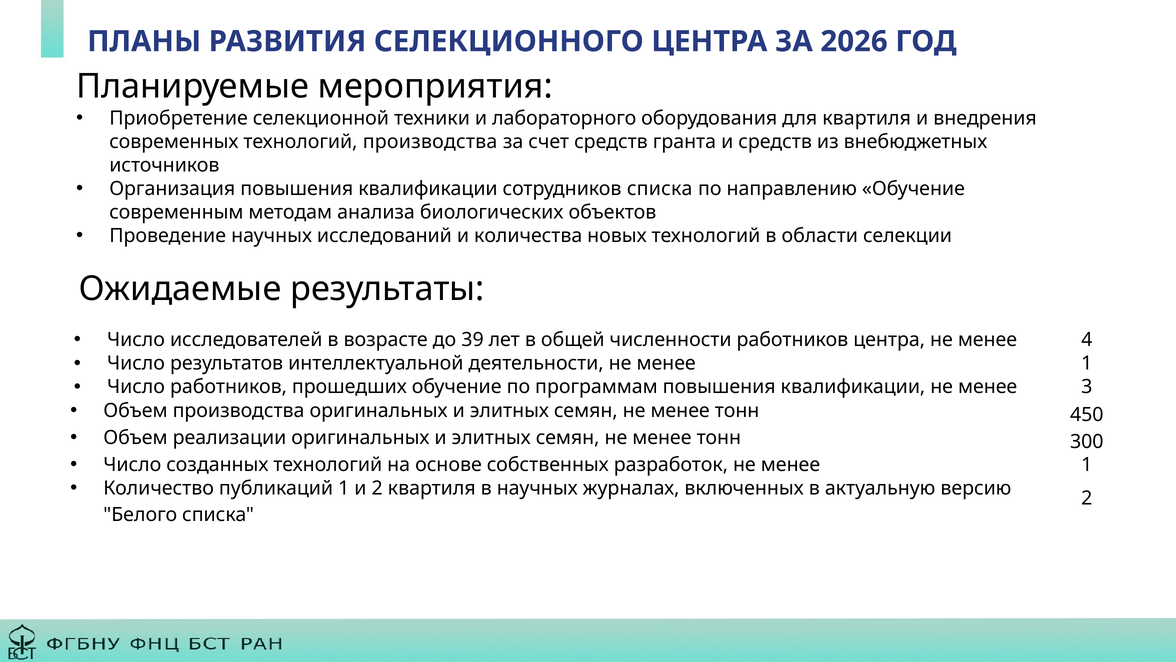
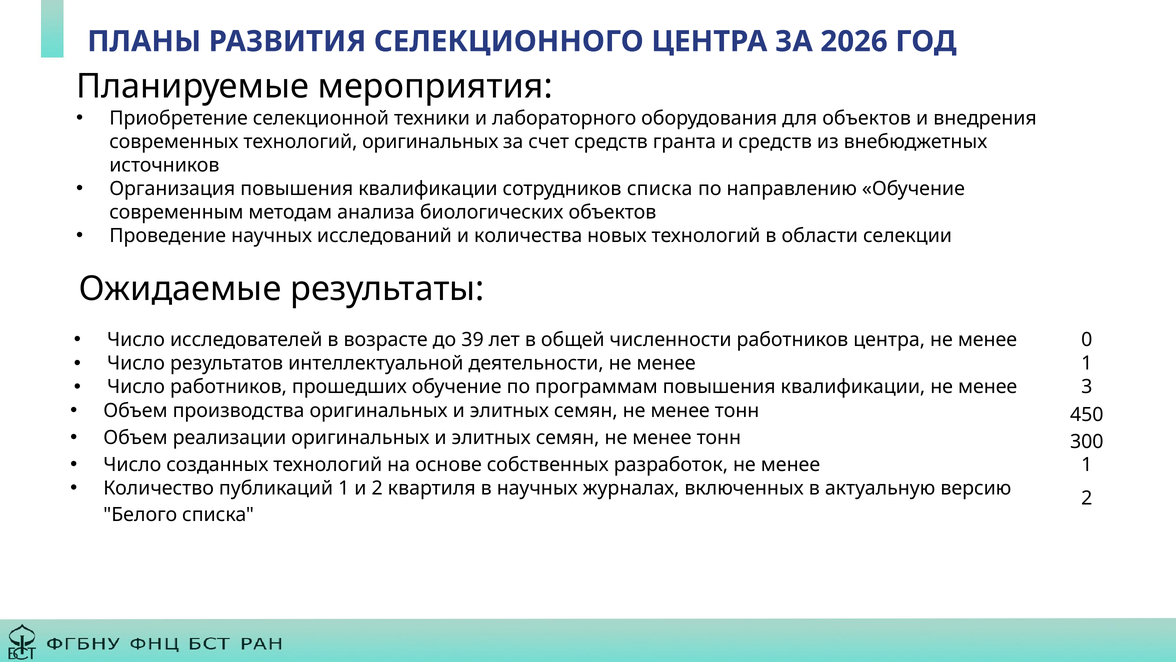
для квартиля: квартиля -> объектов
технологий производства: производства -> оригинальных
4: 4 -> 0
